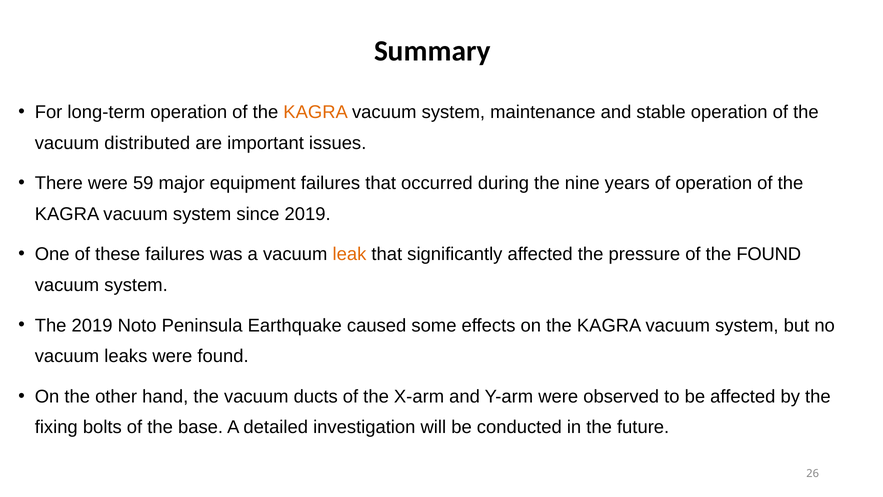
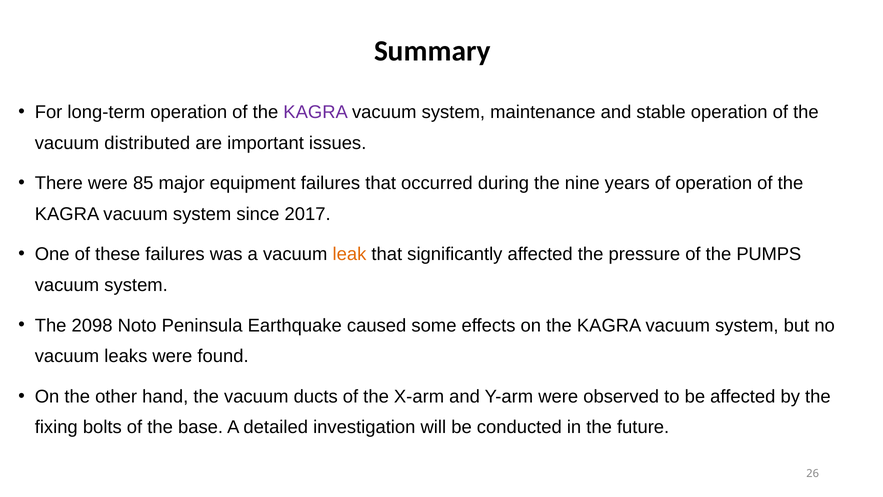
KAGRA at (316, 112) colour: orange -> purple
59: 59 -> 85
since 2019: 2019 -> 2017
the FOUND: FOUND -> PUMPS
The 2019: 2019 -> 2098
